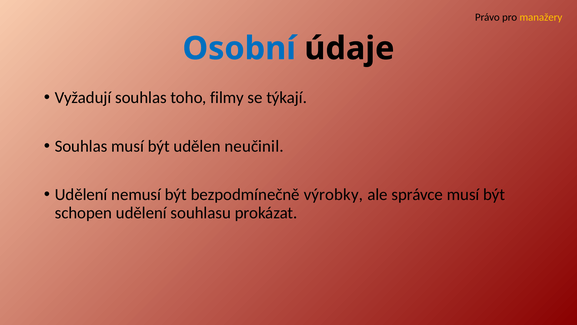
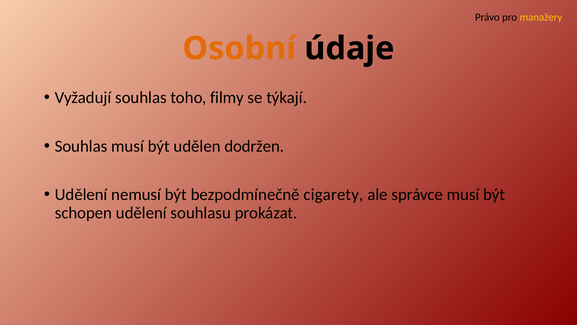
Osobní colour: blue -> orange
neučinil: neučinil -> dodržen
výrobky: výrobky -> cigarety
